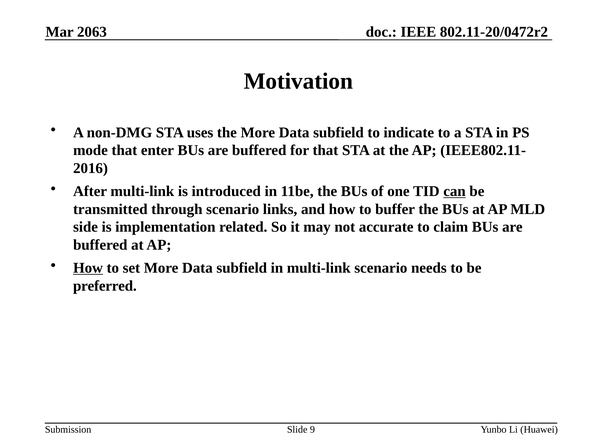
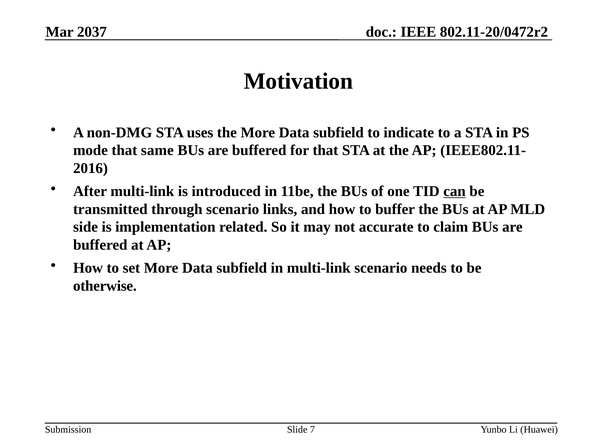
2063: 2063 -> 2037
enter: enter -> same
How at (88, 268) underline: present -> none
preferred: preferred -> otherwise
9: 9 -> 7
